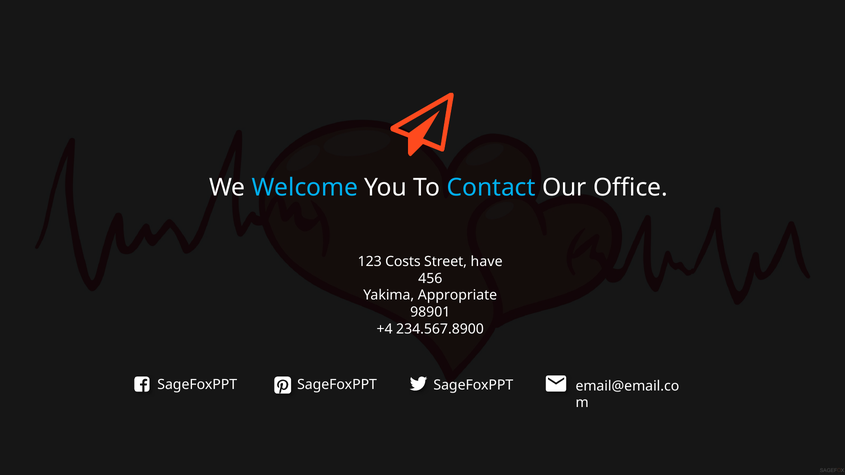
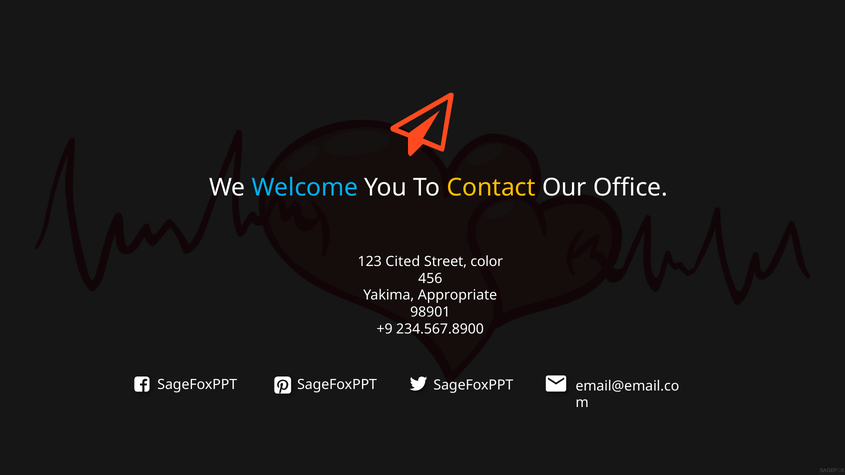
Contact colour: light blue -> yellow
Costs: Costs -> Cited
have: have -> color
+4: +4 -> +9
